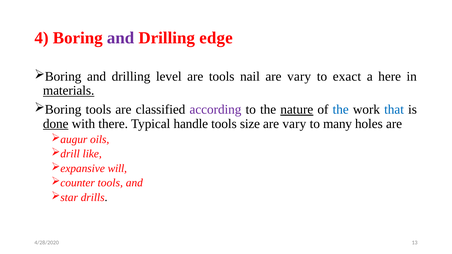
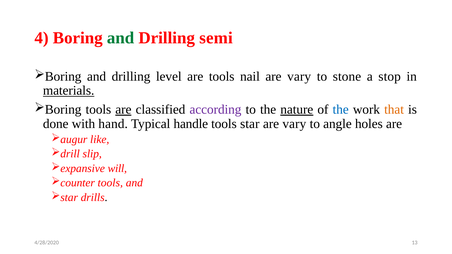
and at (121, 38) colour: purple -> green
edge: edge -> semi
exact: exact -> stone
here: here -> stop
are at (123, 110) underline: none -> present
that colour: blue -> orange
done underline: present -> none
there: there -> hand
size: size -> star
many: many -> angle
oils: oils -> like
like: like -> slip
